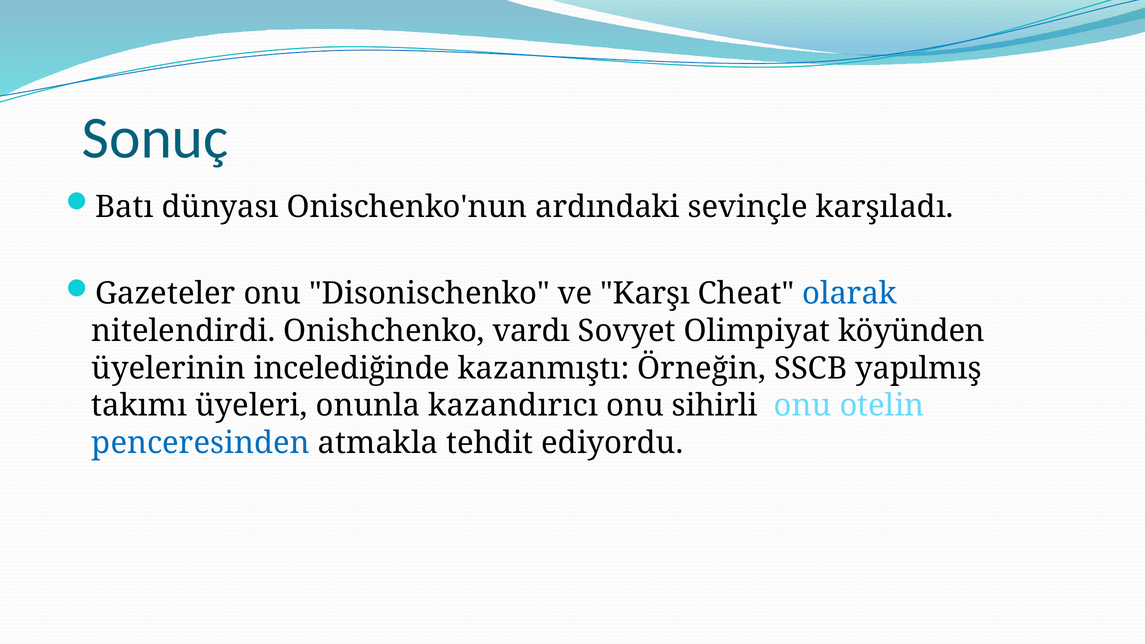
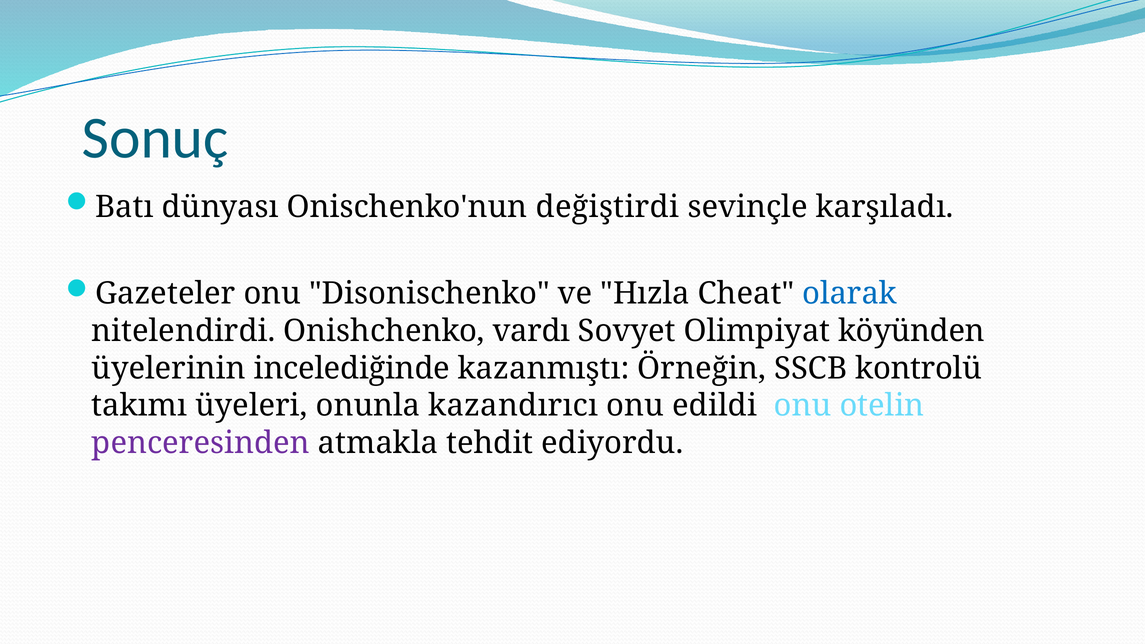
ardındaki: ardındaki -> değiştirdi
Karşı: Karşı -> Hızla
yapılmış: yapılmış -> kontrolü
sihirli: sihirli -> edildi
penceresinden colour: blue -> purple
